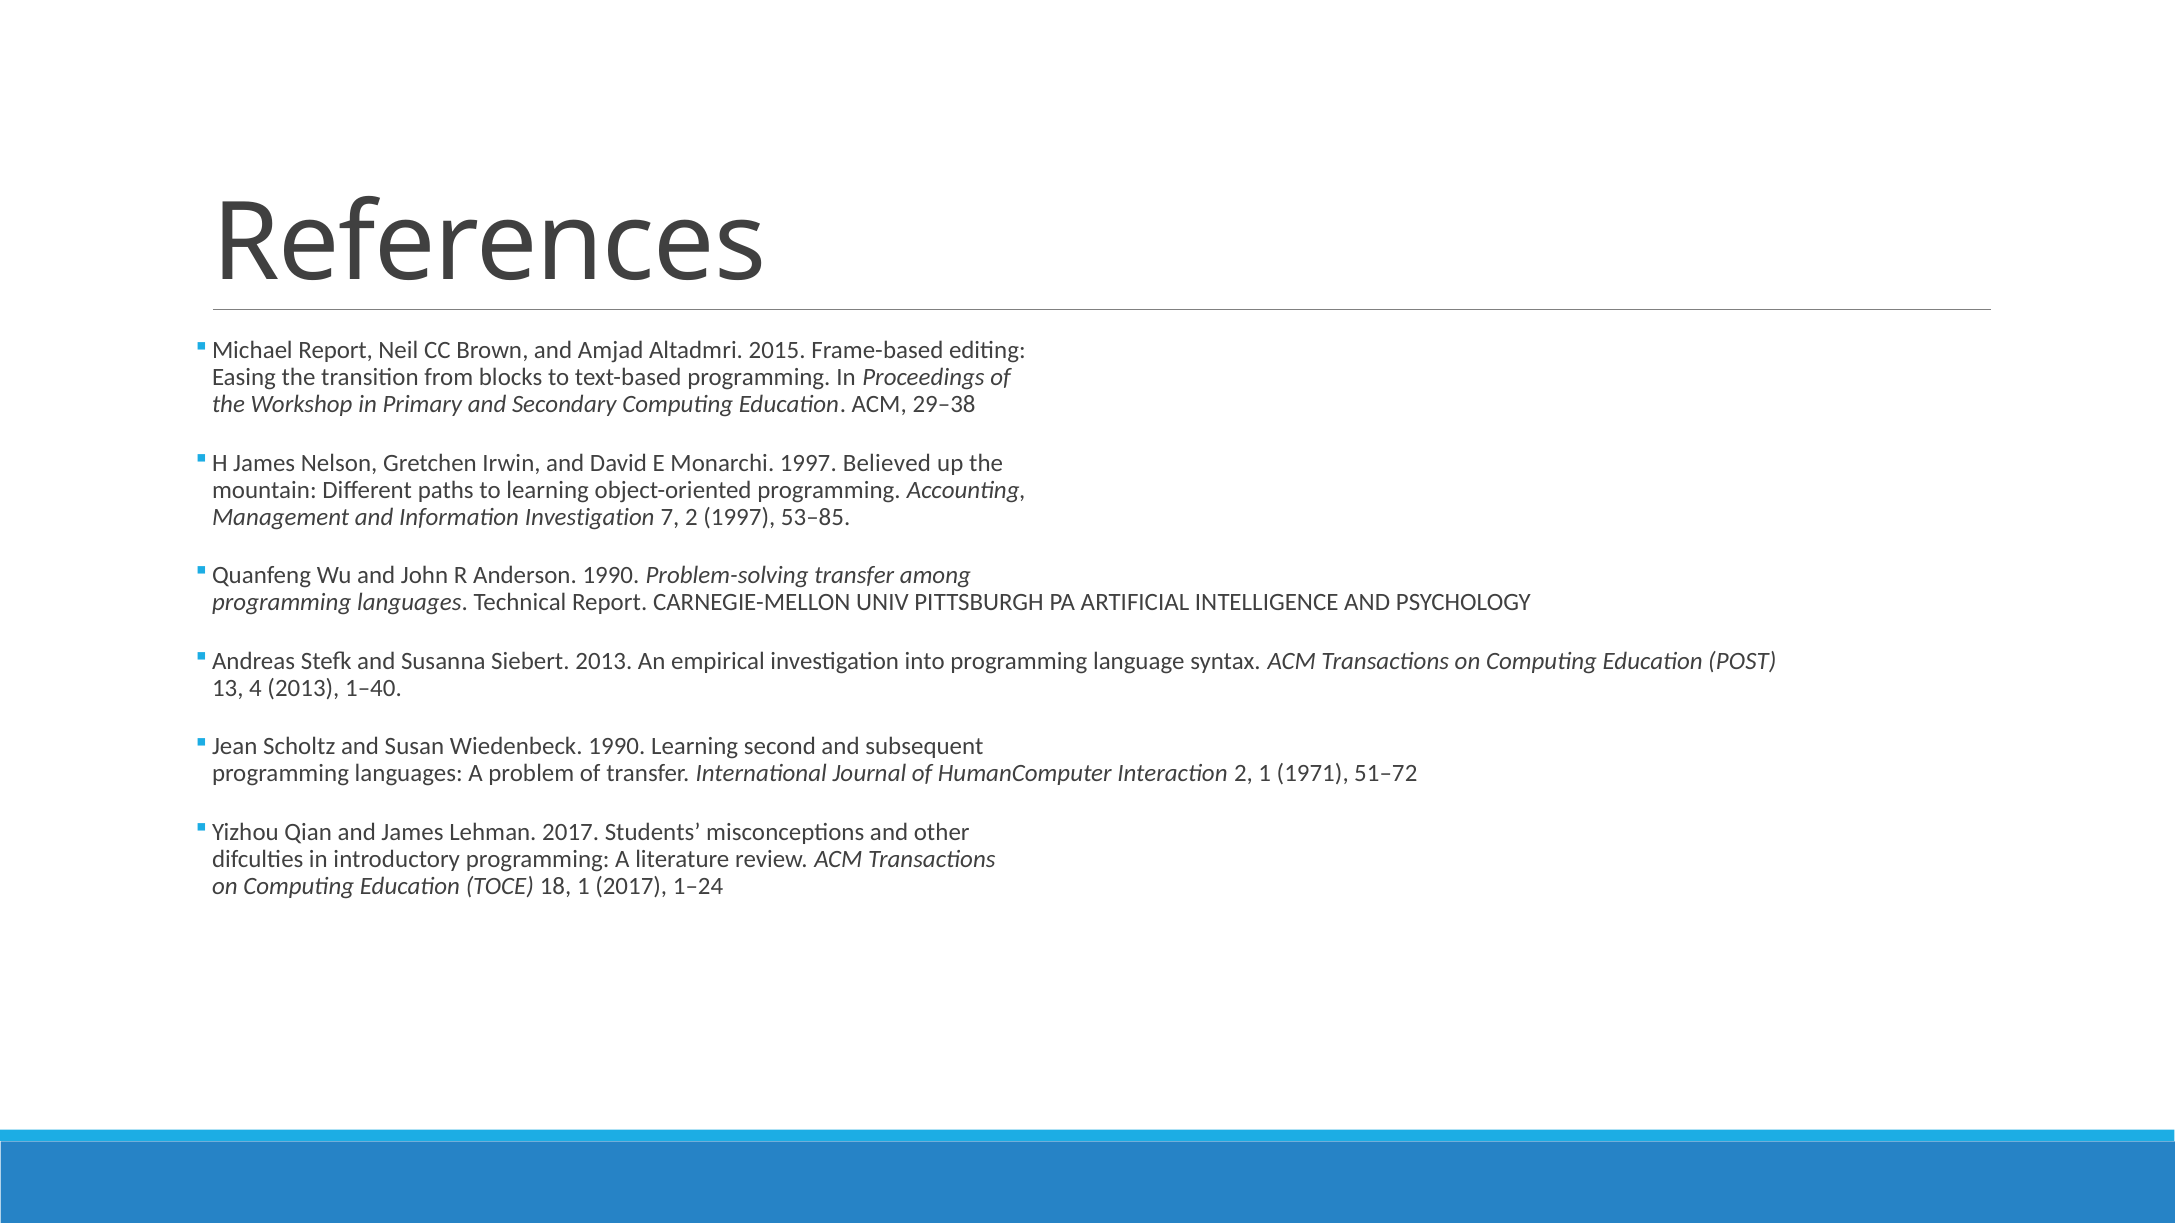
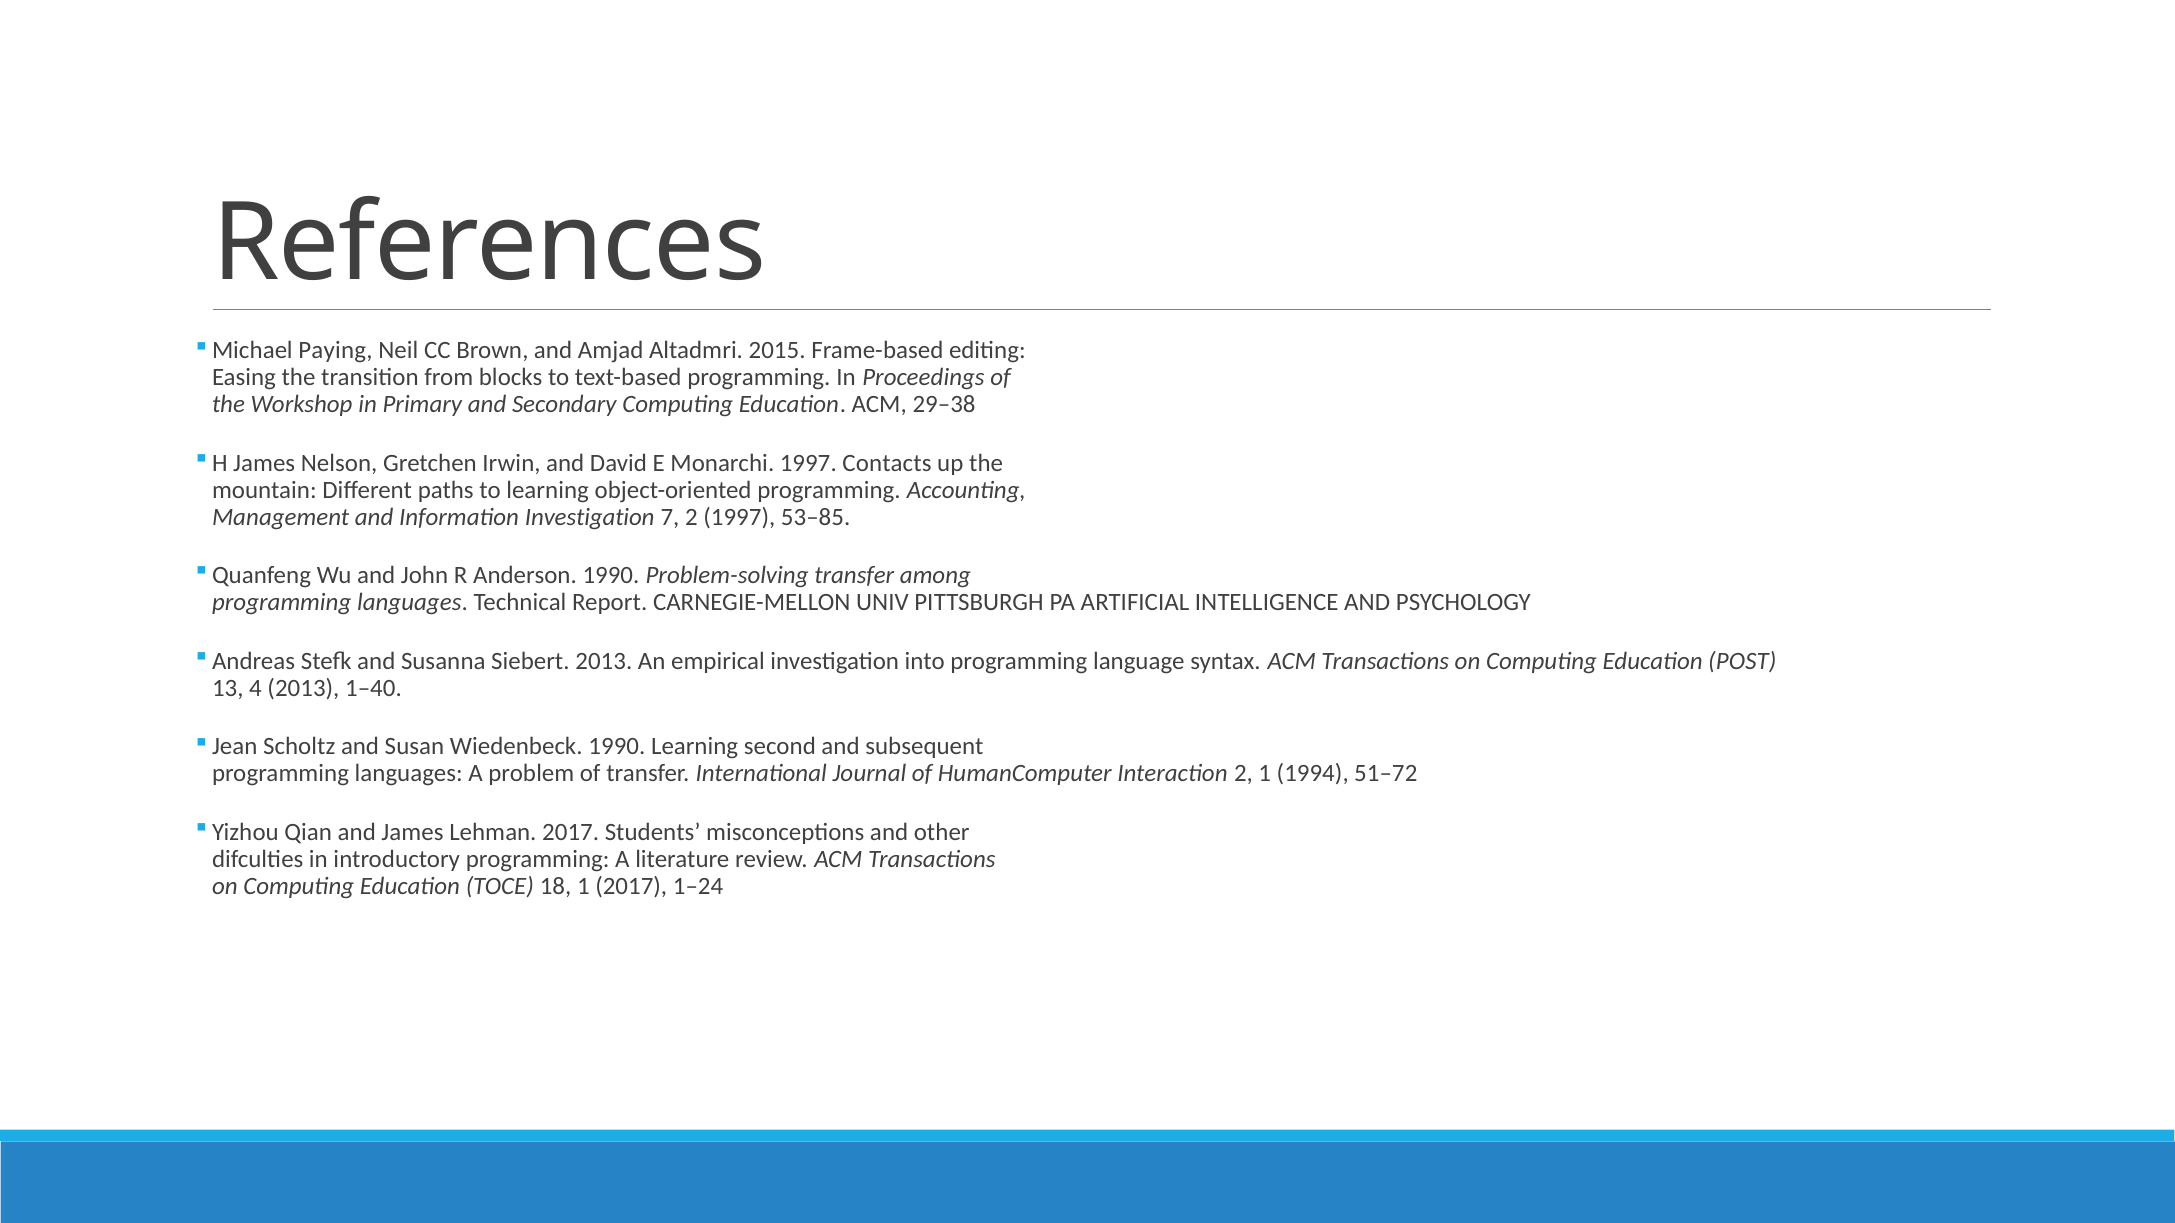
Report at (336, 351): Report -> Paying
Believed: Believed -> Contacts
1971: 1971 -> 1994
